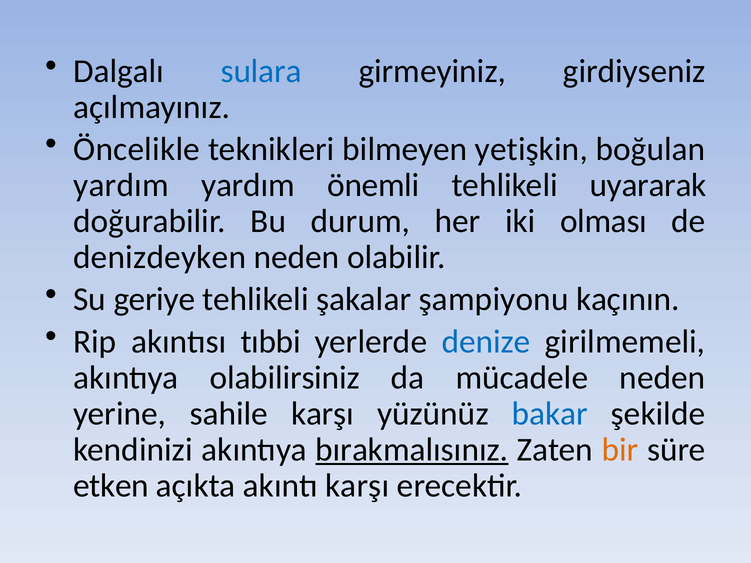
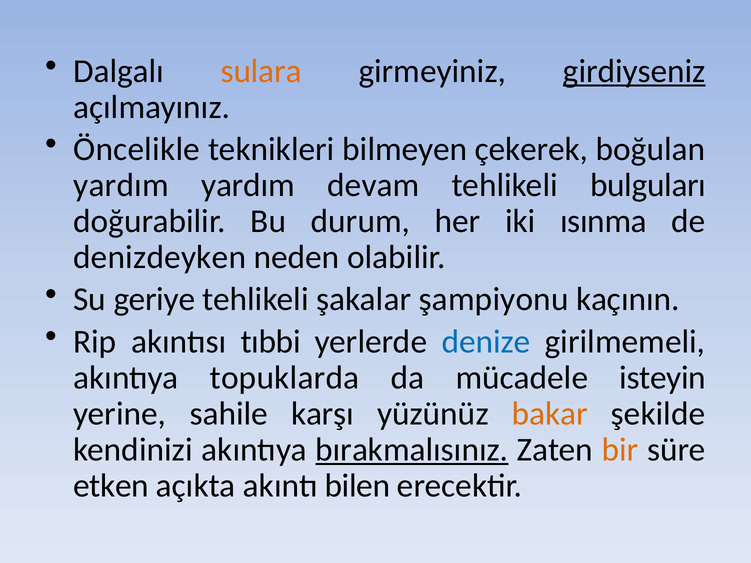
sulara colour: blue -> orange
girdiyseniz underline: none -> present
yetişkin: yetişkin -> çekerek
önemli: önemli -> devam
uyararak: uyararak -> bulguları
olması: olması -> ısınma
olabilirsiniz: olabilirsiniz -> topuklarda
mücadele neden: neden -> isteyin
bakar colour: blue -> orange
akıntı karşı: karşı -> bilen
